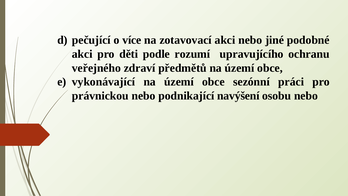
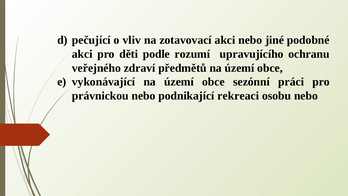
více: více -> vliv
navýšení: navýšení -> rekreaci
